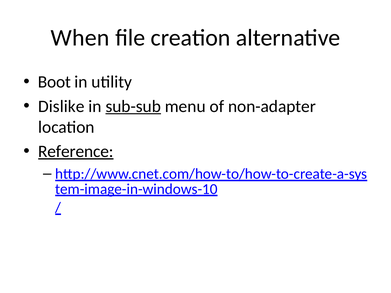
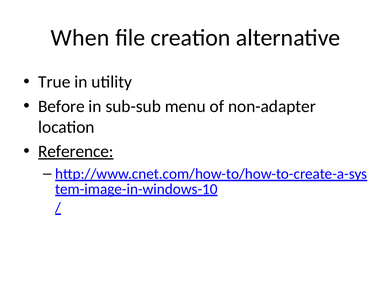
Boot: Boot -> True
Dislike: Dislike -> Before
sub-sub underline: present -> none
